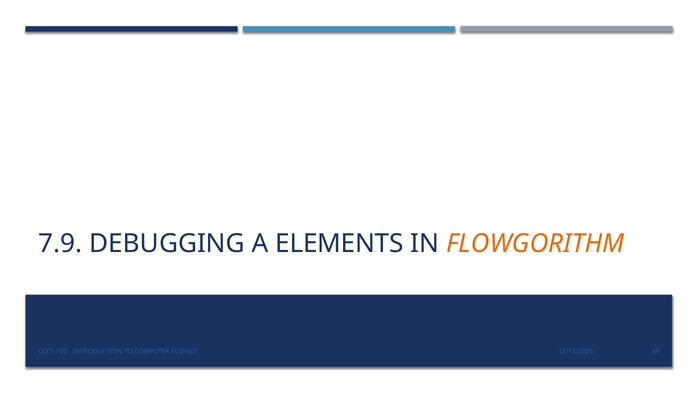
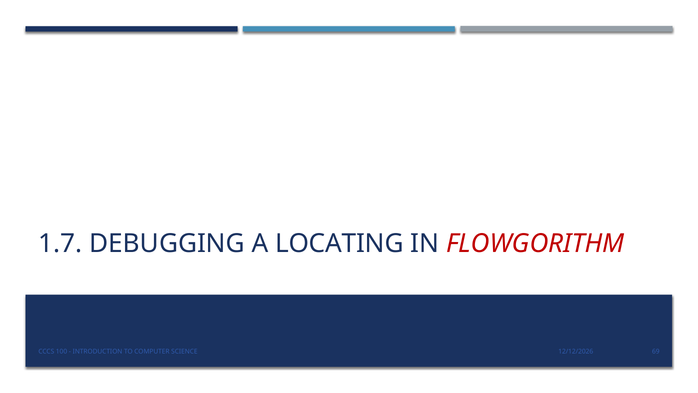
7.9: 7.9 -> 1.7
ELEMENTS: ELEMENTS -> LOCATING
FLOWGORITHM colour: orange -> red
